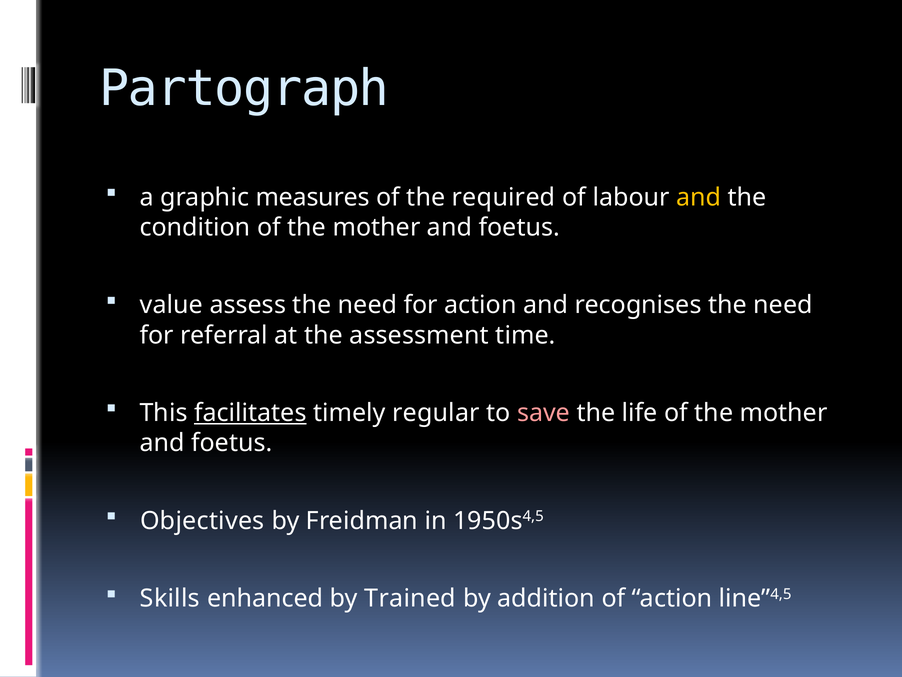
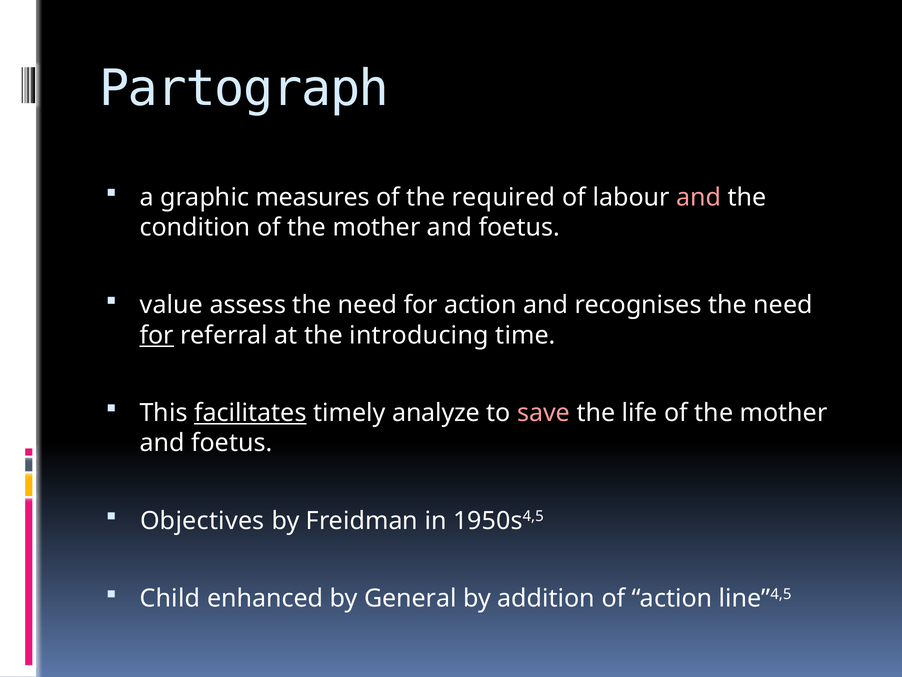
and at (699, 197) colour: yellow -> pink
for at (157, 335) underline: none -> present
assessment: assessment -> introducing
regular: regular -> analyze
Skills: Skills -> Child
Trained: Trained -> General
